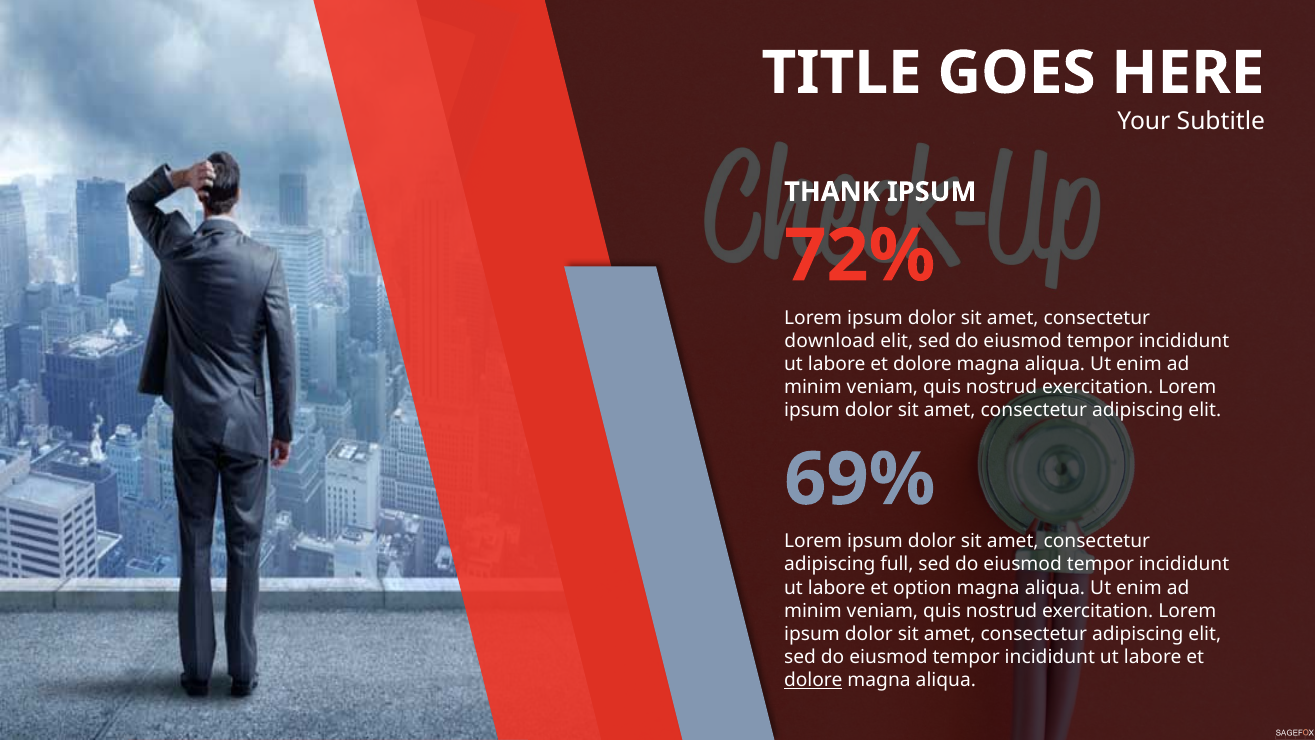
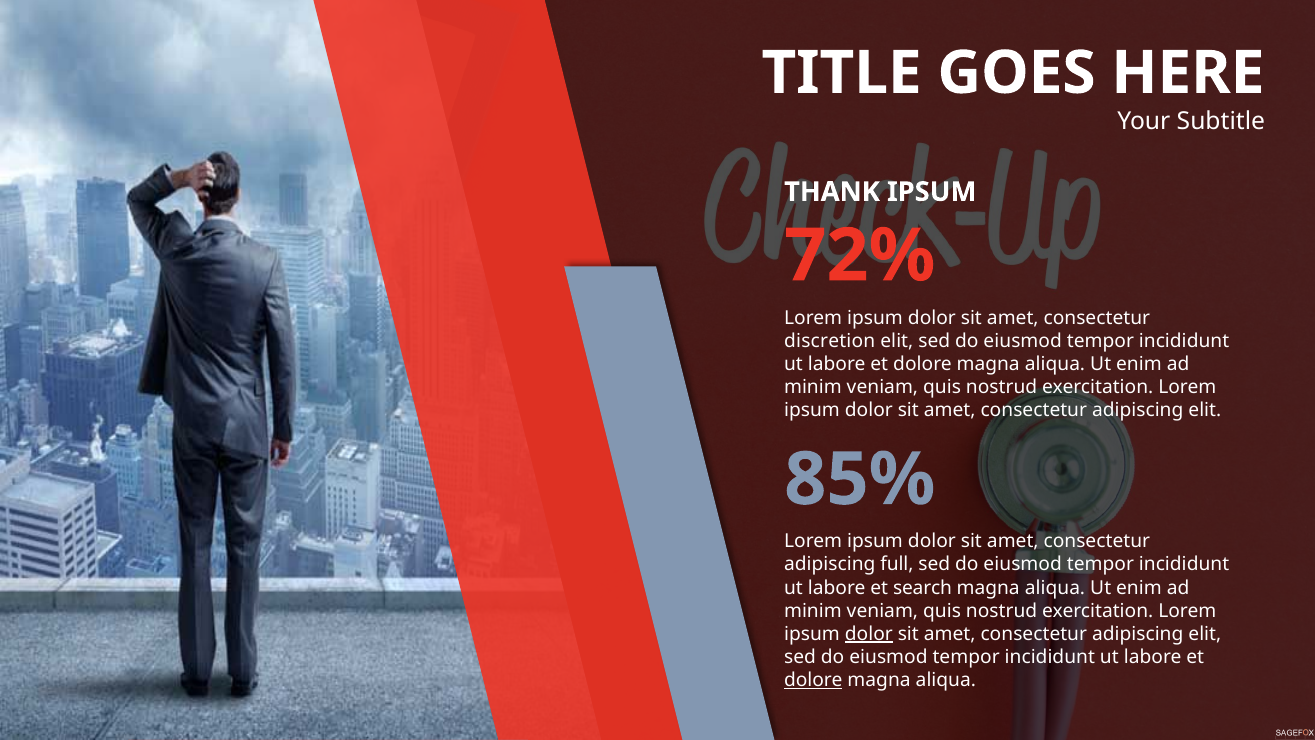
download: download -> discretion
69%: 69% -> 85%
option: option -> search
dolor at (869, 633) underline: none -> present
